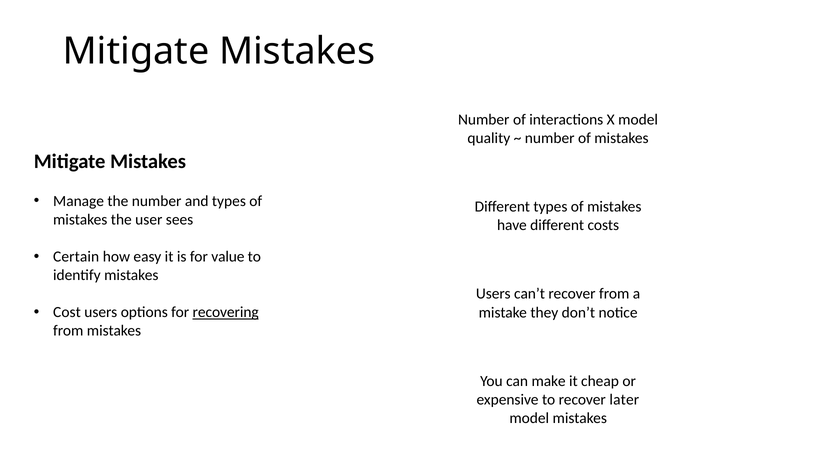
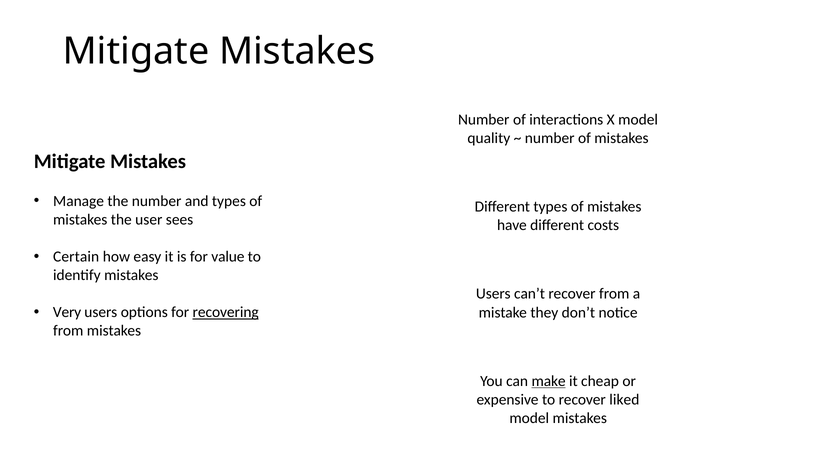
Cost: Cost -> Very
make underline: none -> present
later: later -> liked
